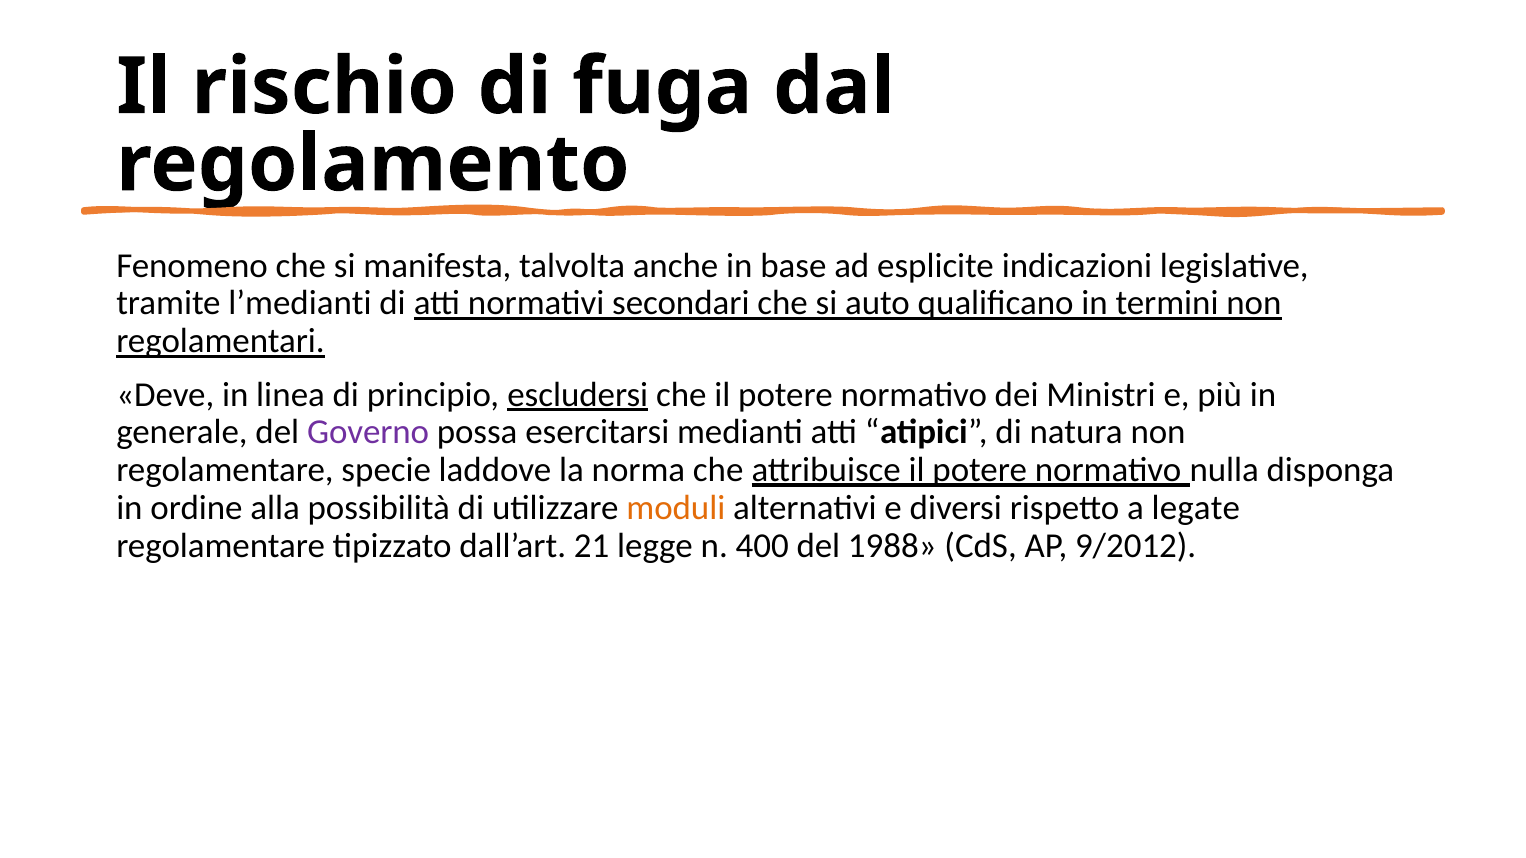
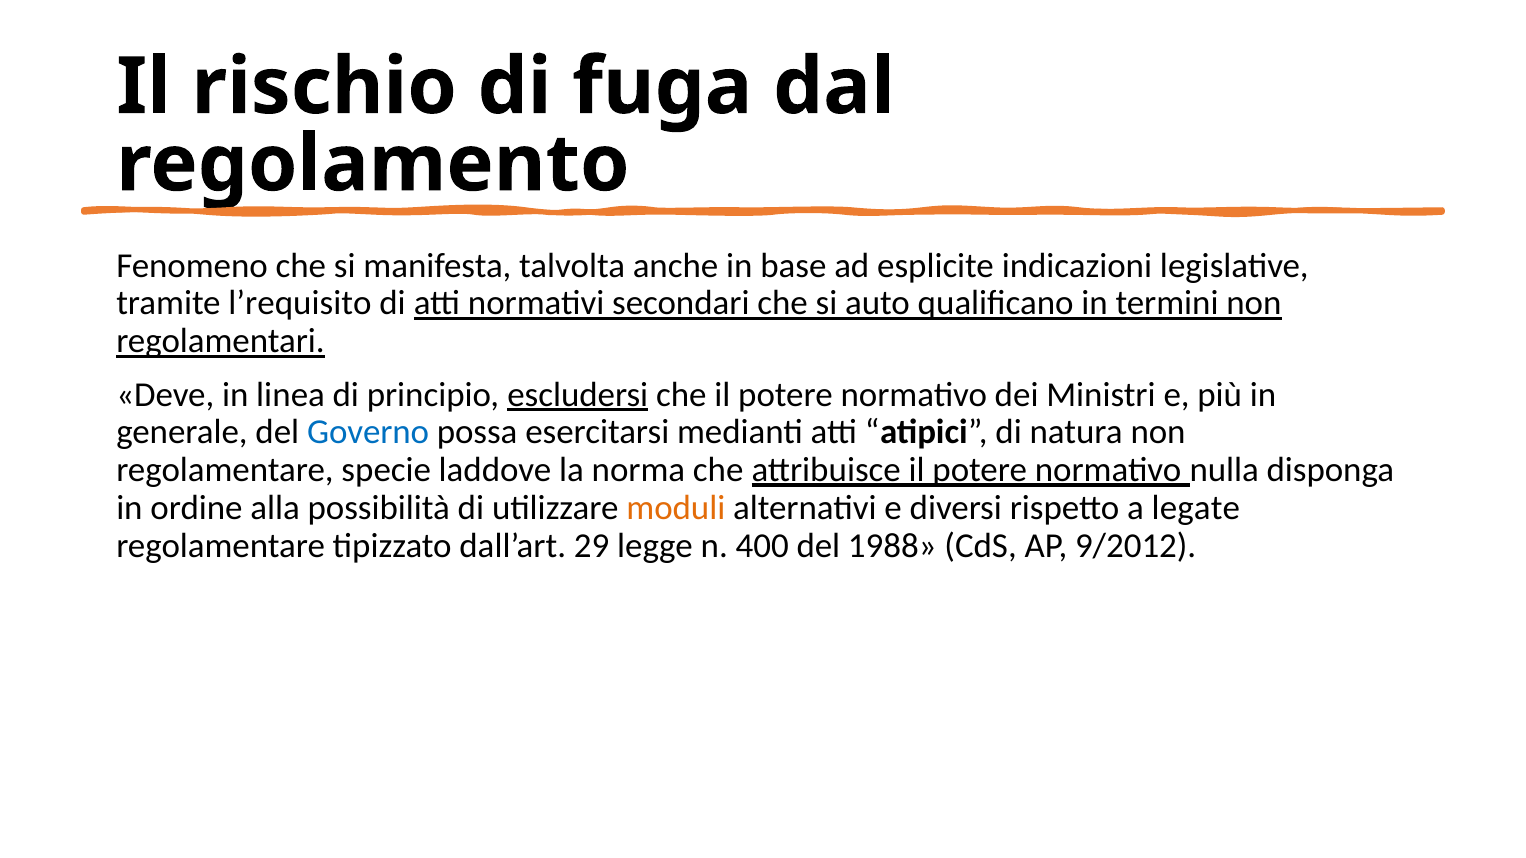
l’medianti: l’medianti -> l’requisito
Governo colour: purple -> blue
21: 21 -> 29
